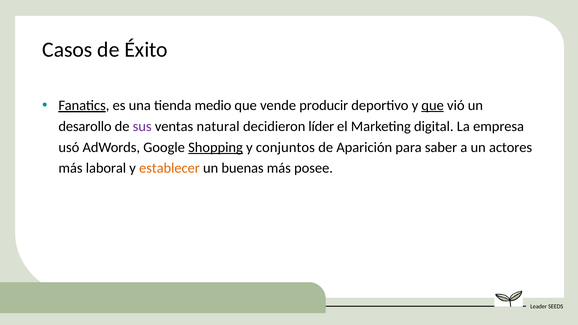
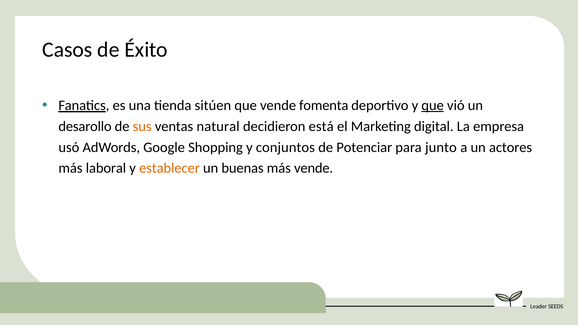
medio: medio -> sitúen
producir: producir -> fomenta
sus colour: purple -> orange
líder: líder -> está
Shopping underline: present -> none
Aparición: Aparición -> Potenciar
saber: saber -> junto
más posee: posee -> vende
